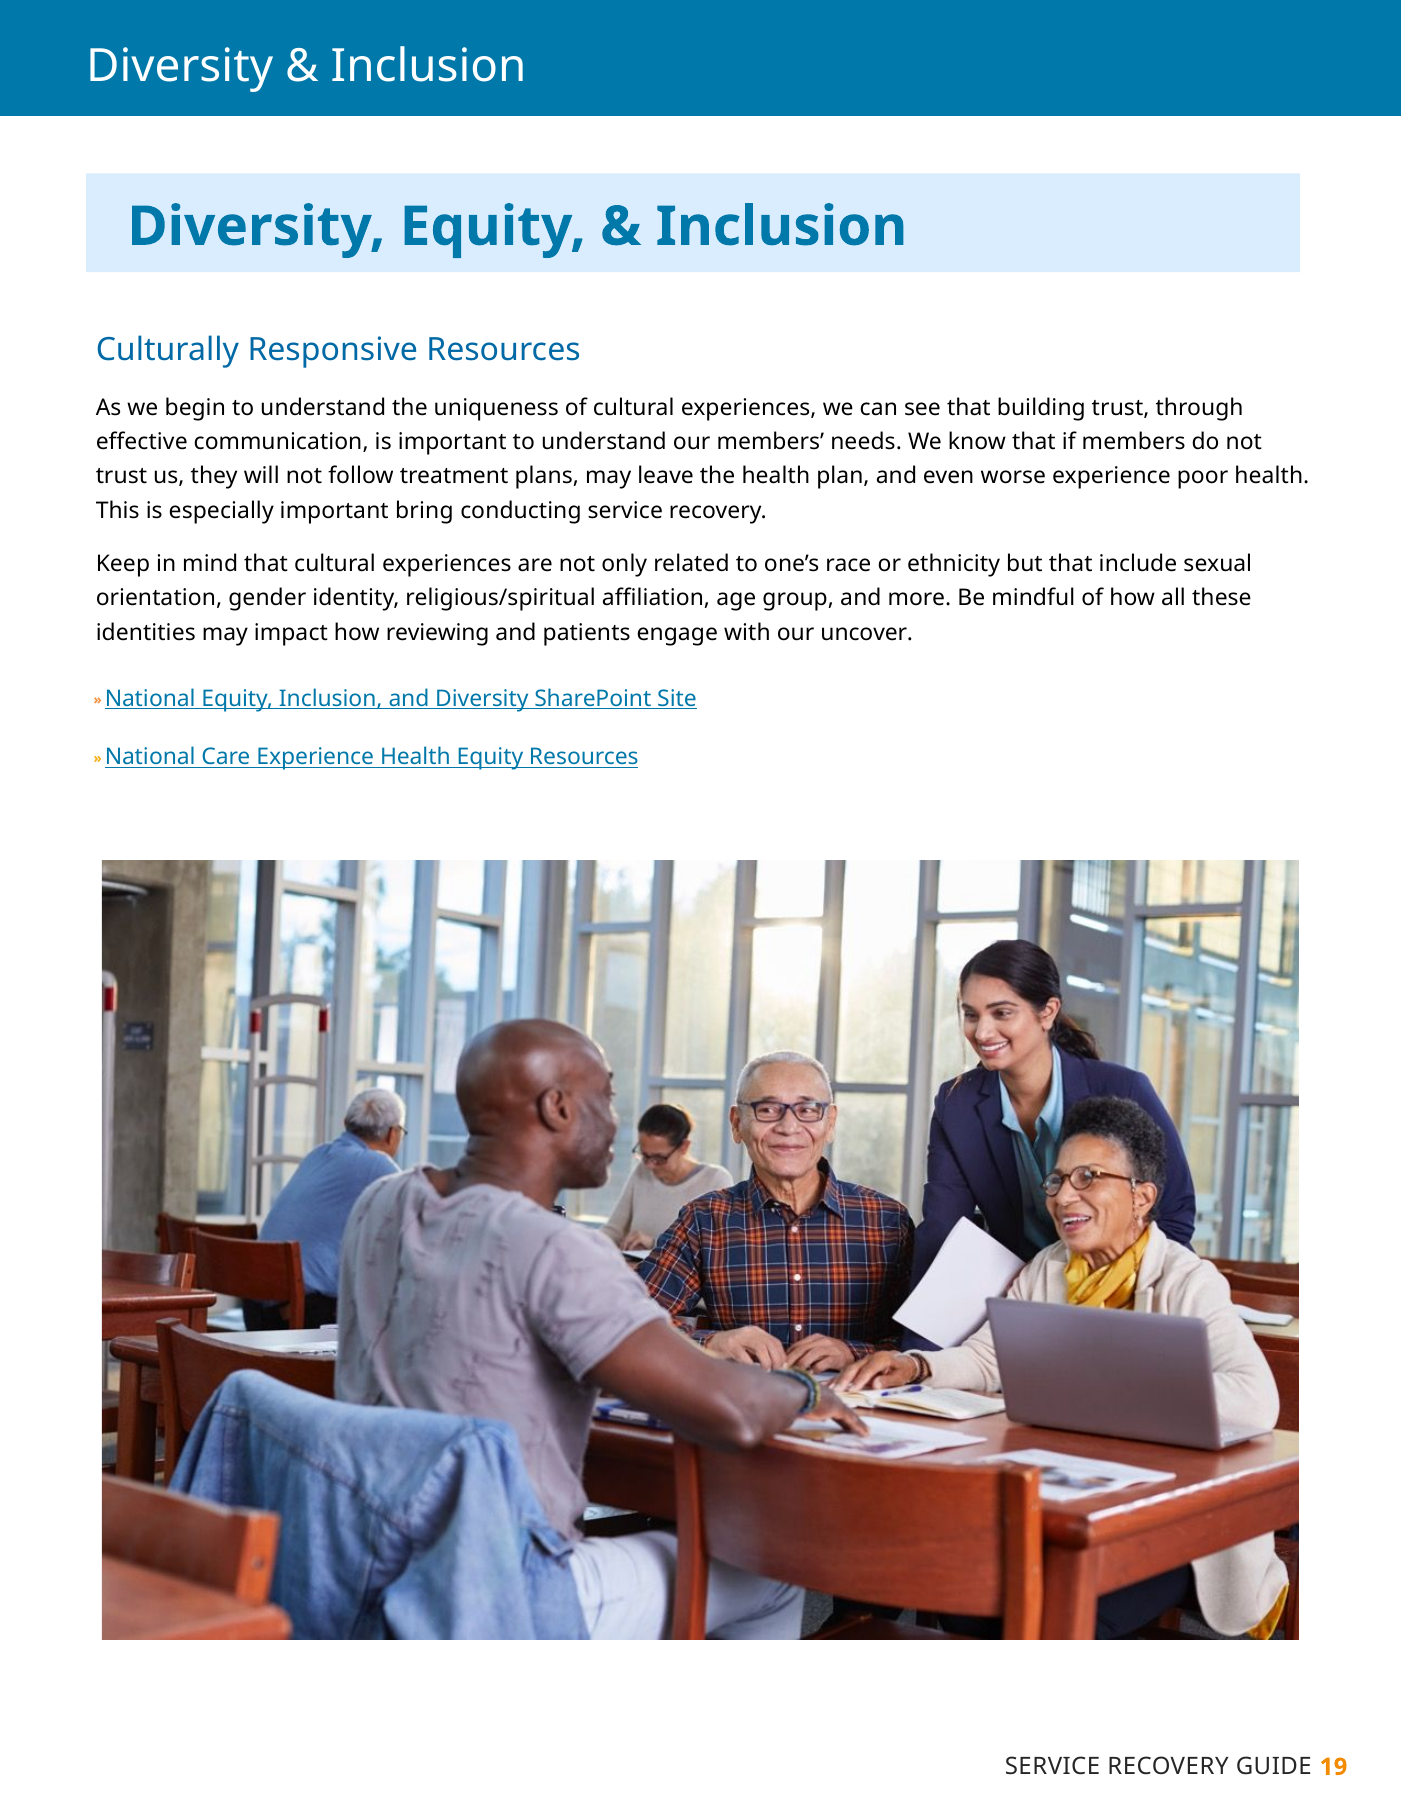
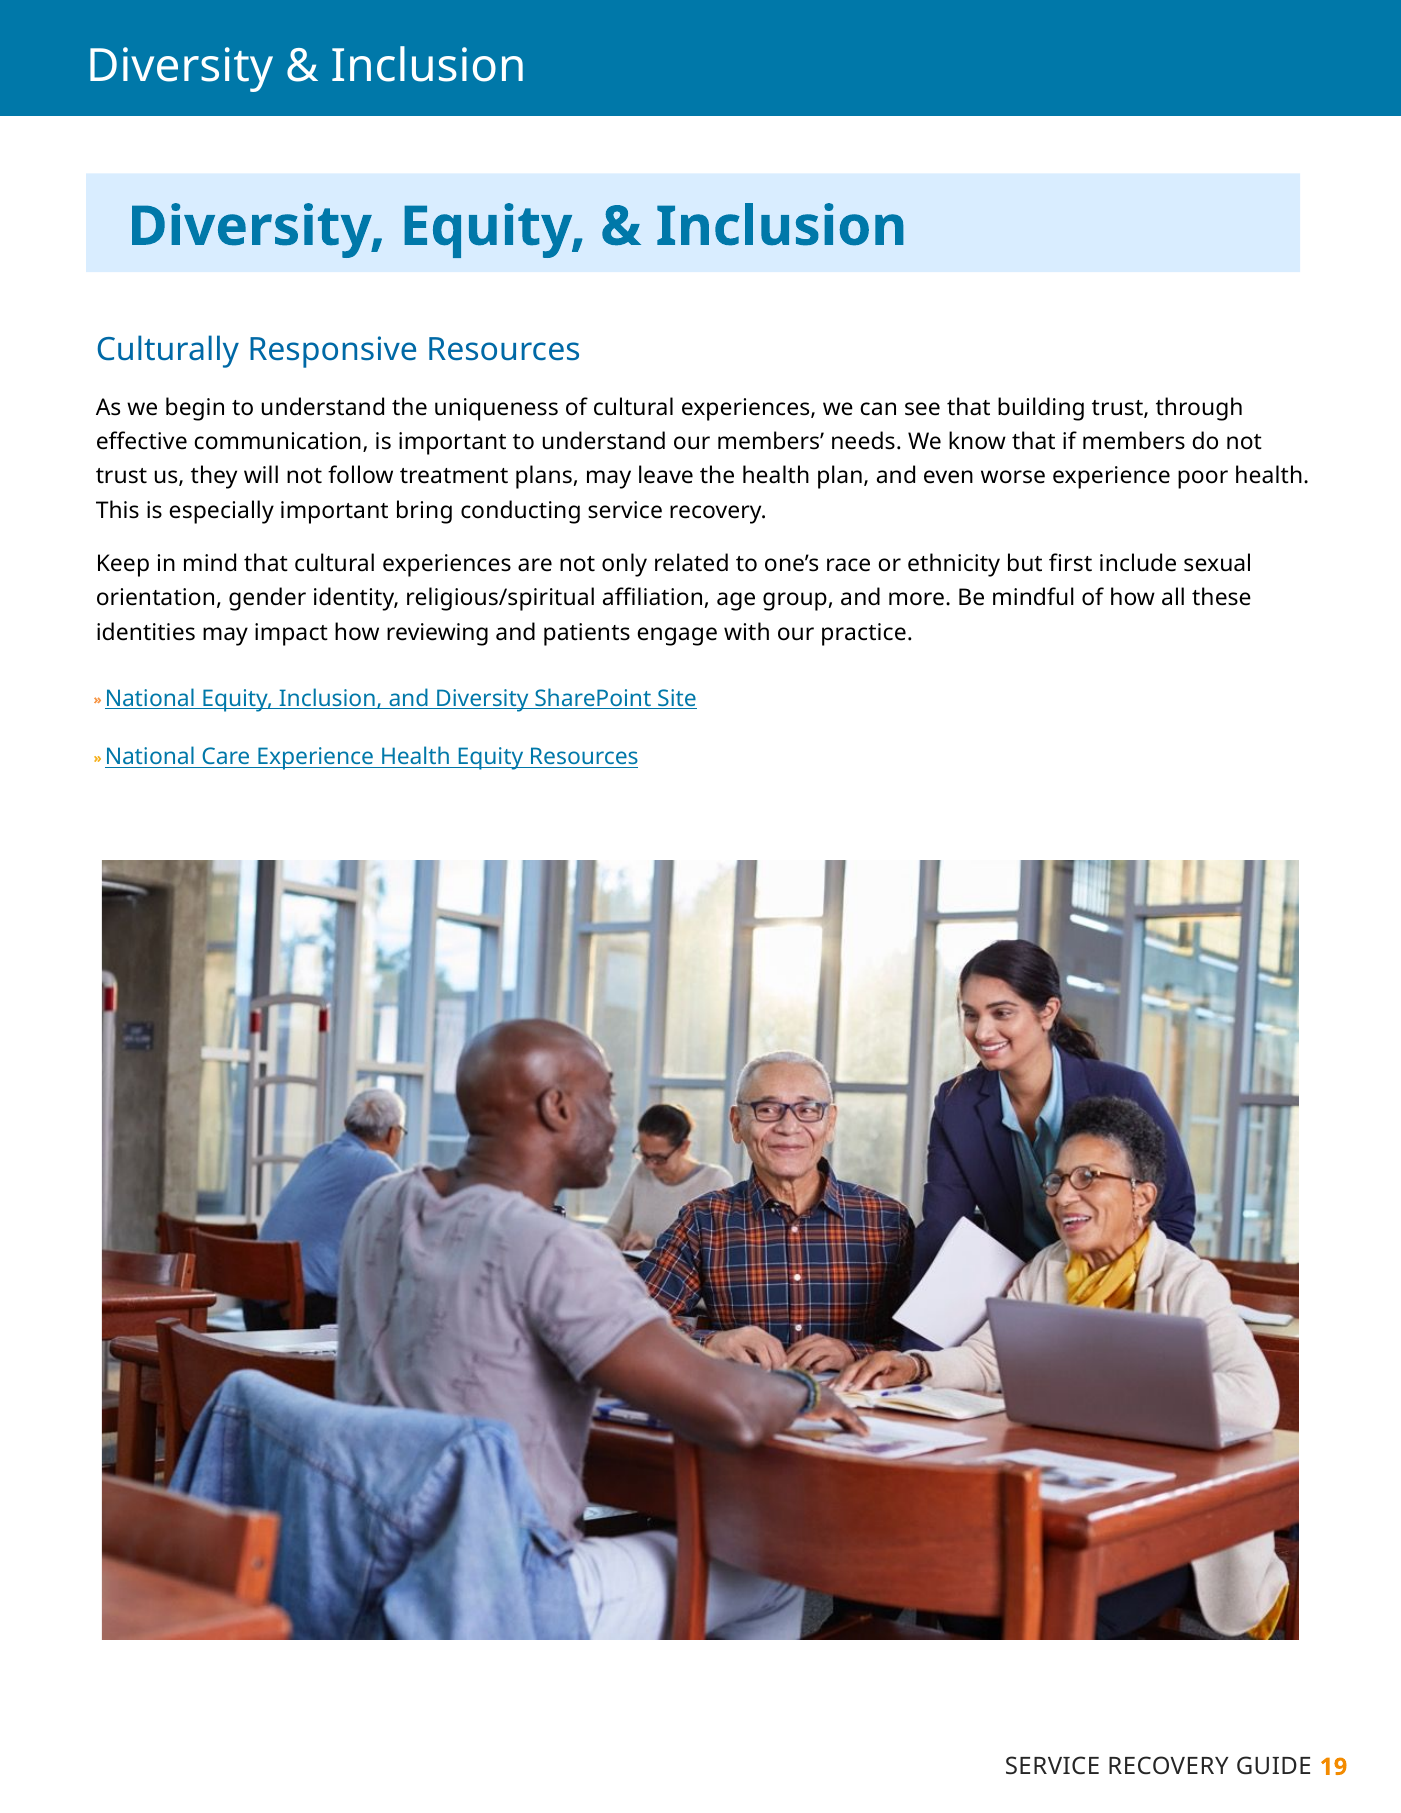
but that: that -> first
uncover: uncover -> practice
